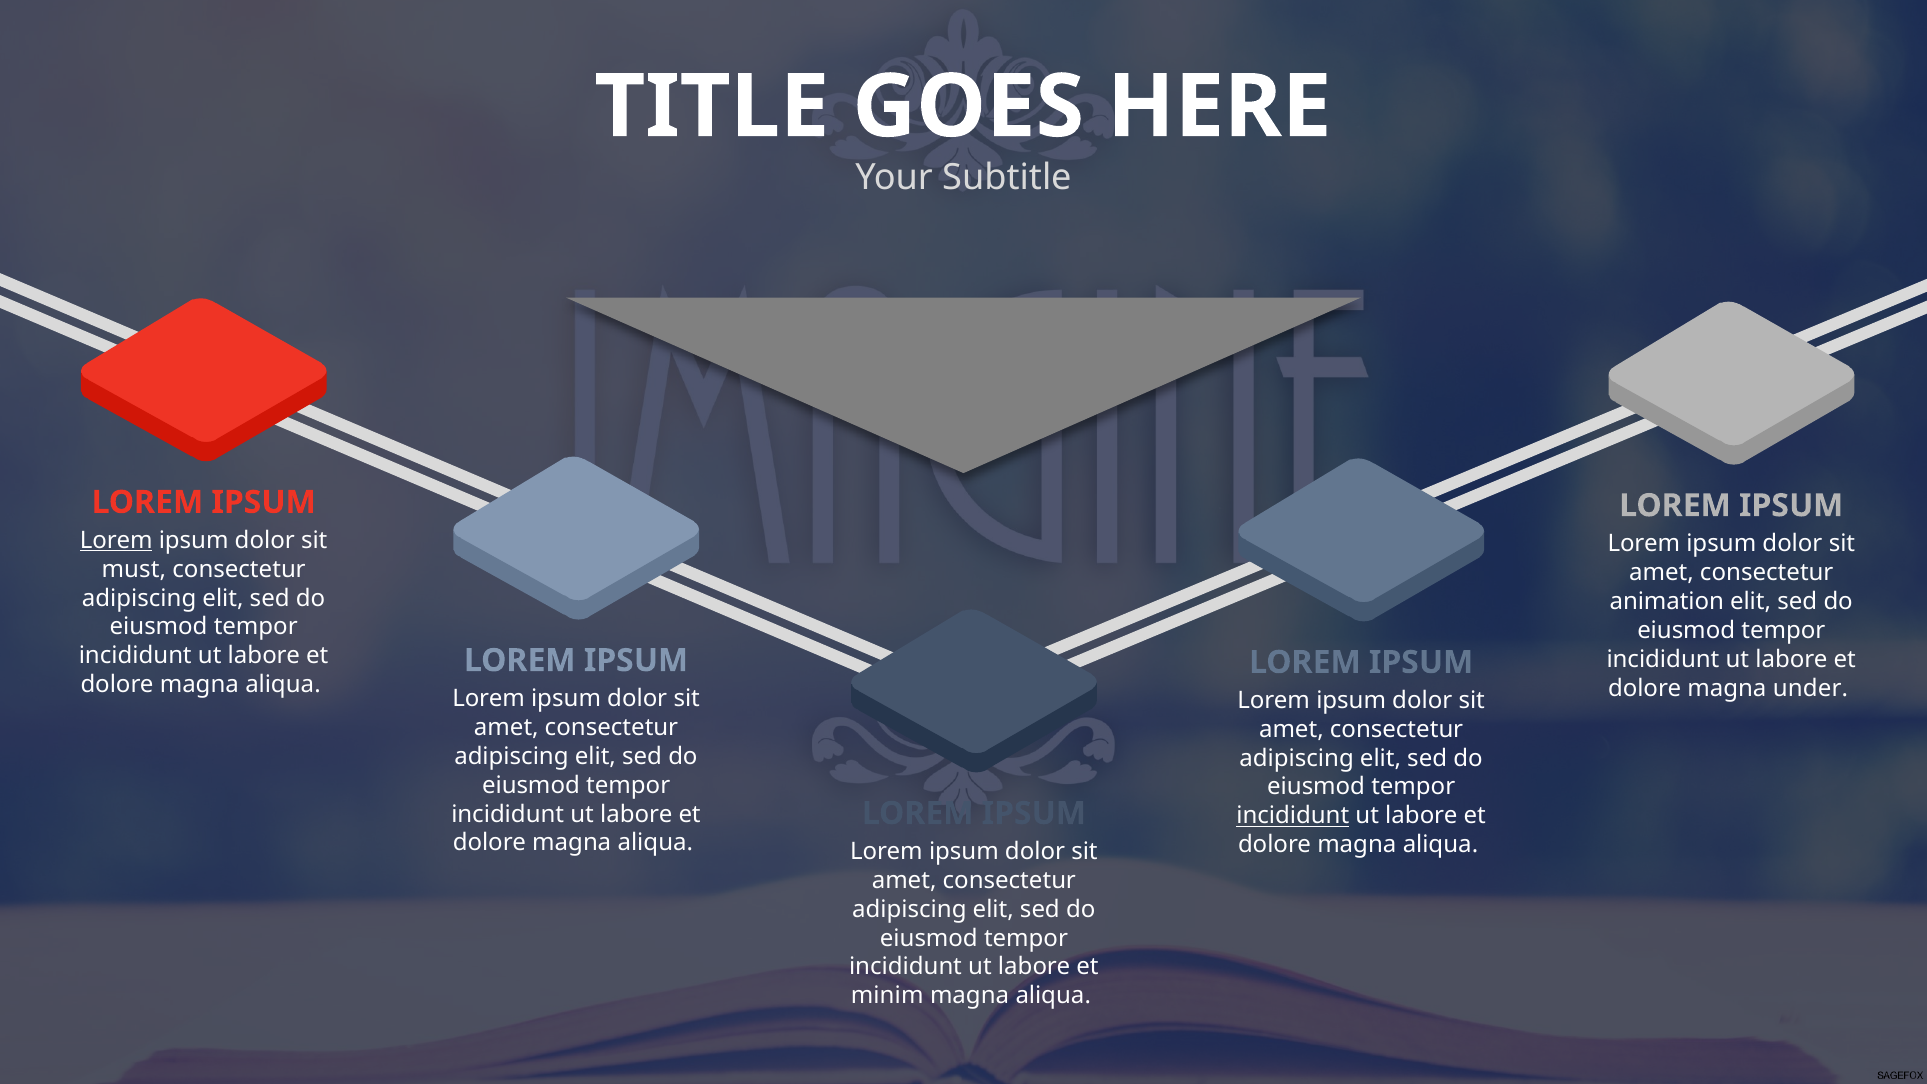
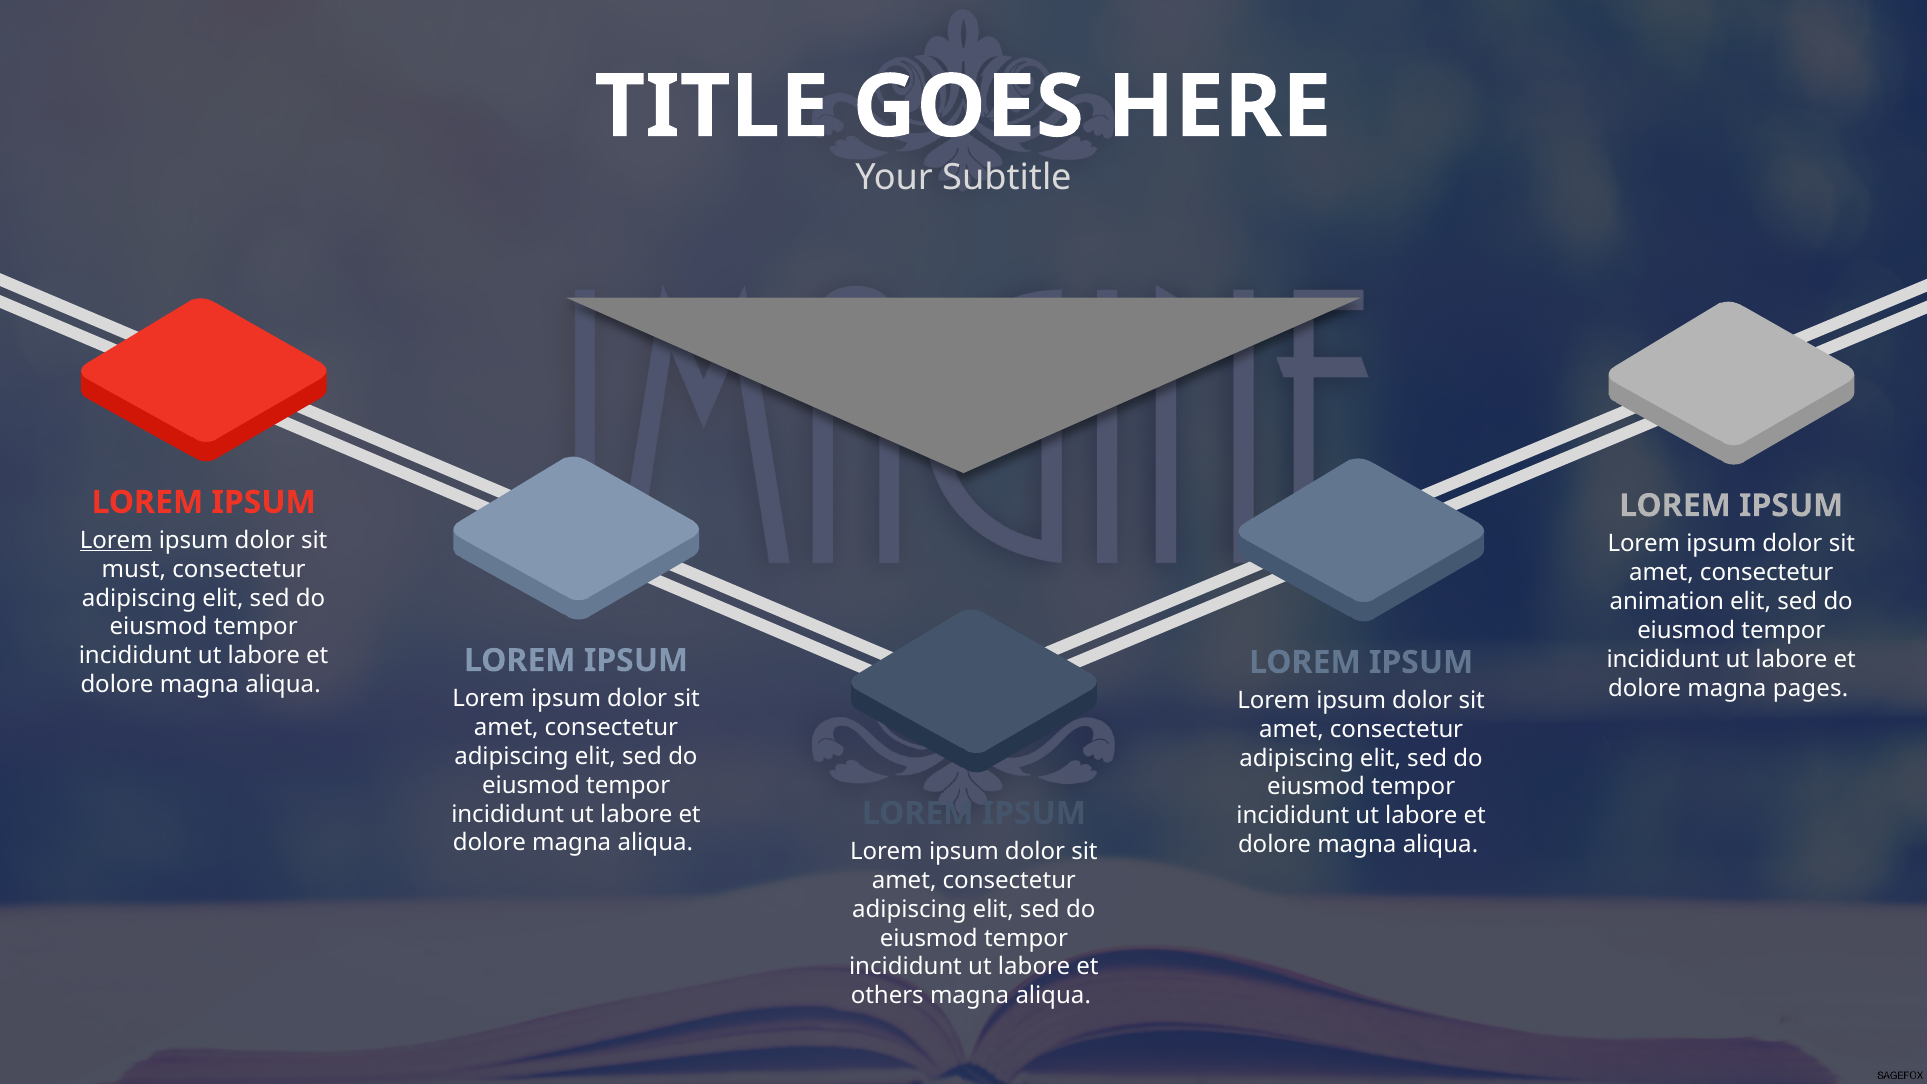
under: under -> pages
incididunt at (1293, 816) underline: present -> none
minim: minim -> others
